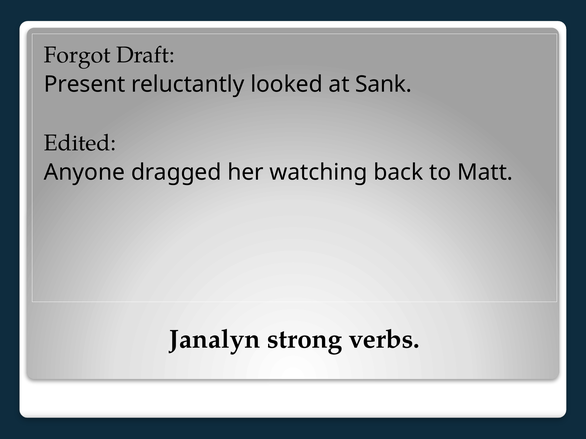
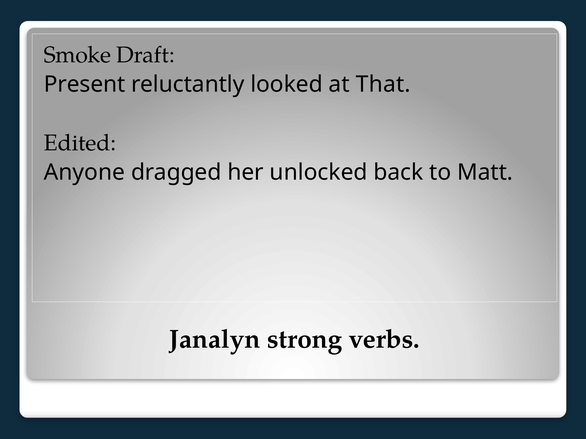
Forgot: Forgot -> Smoke
Sank: Sank -> That
watching: watching -> unlocked
